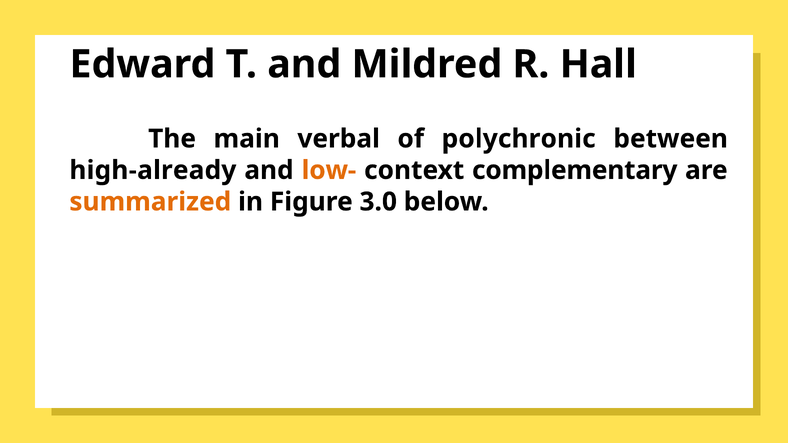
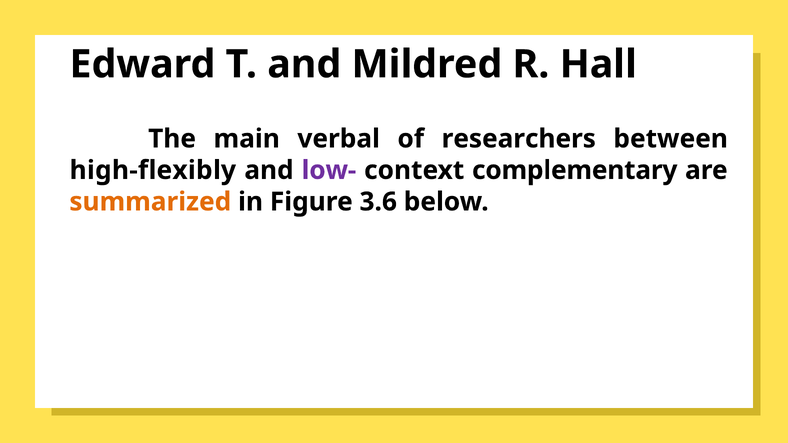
polychronic: polychronic -> researchers
high-already: high-already -> high-flexibly
low- colour: orange -> purple
3.0: 3.0 -> 3.6
